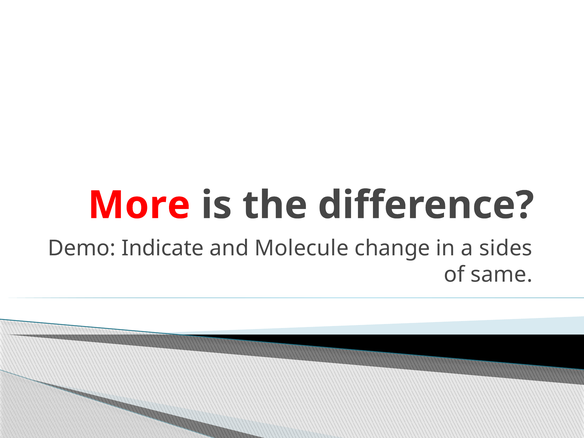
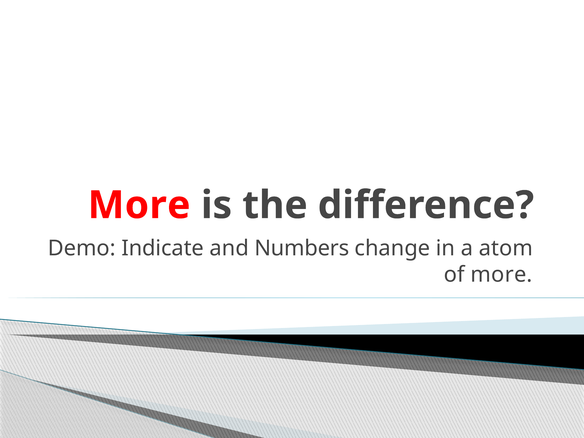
Molecule: Molecule -> Numbers
sides: sides -> atom
of same: same -> more
